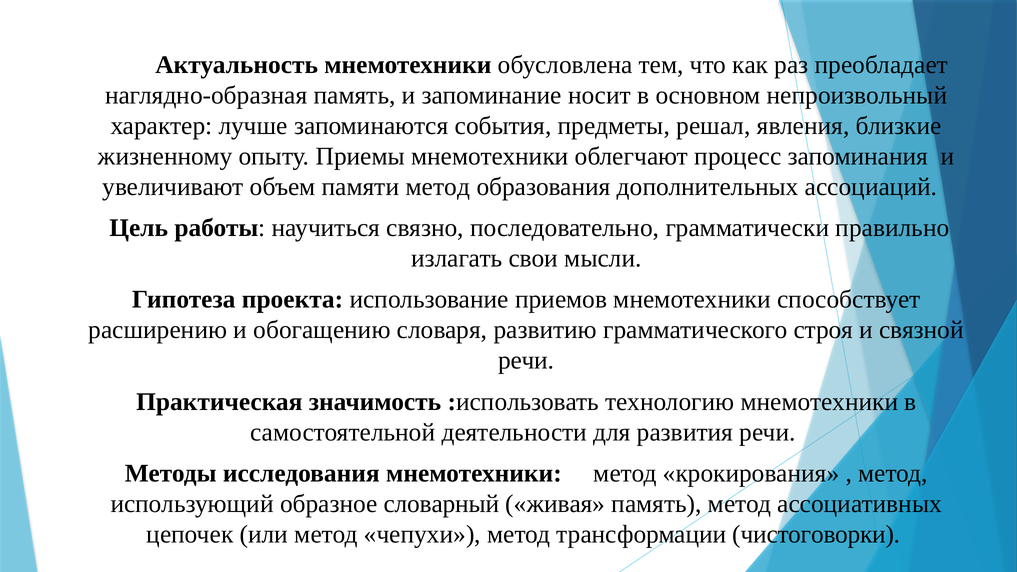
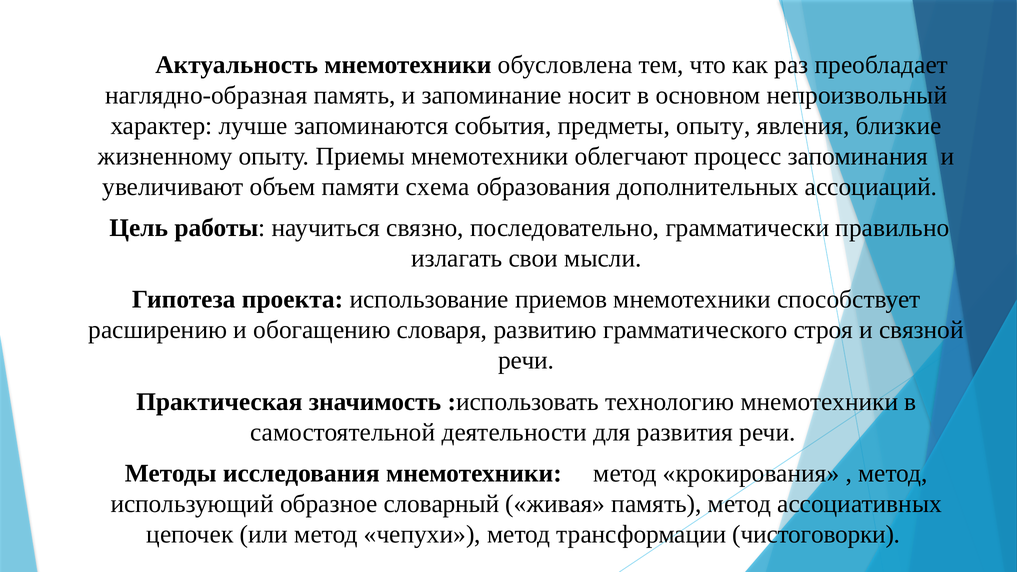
предметы решал: решал -> опыту
памяти метод: метод -> схема
